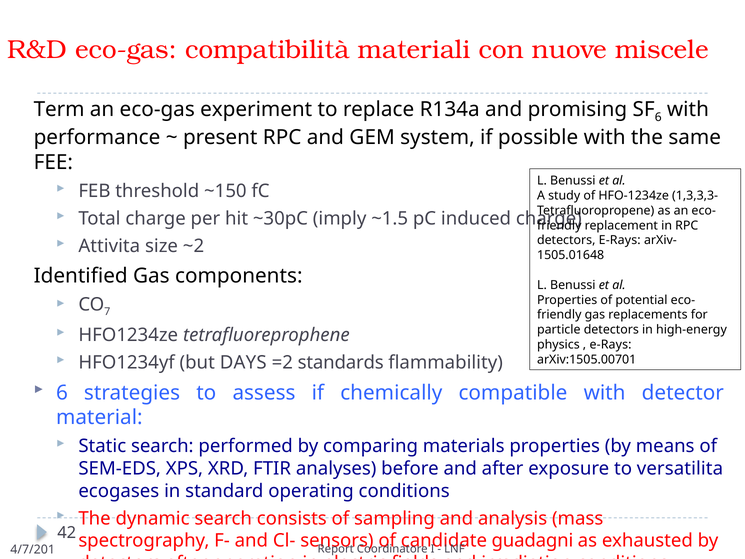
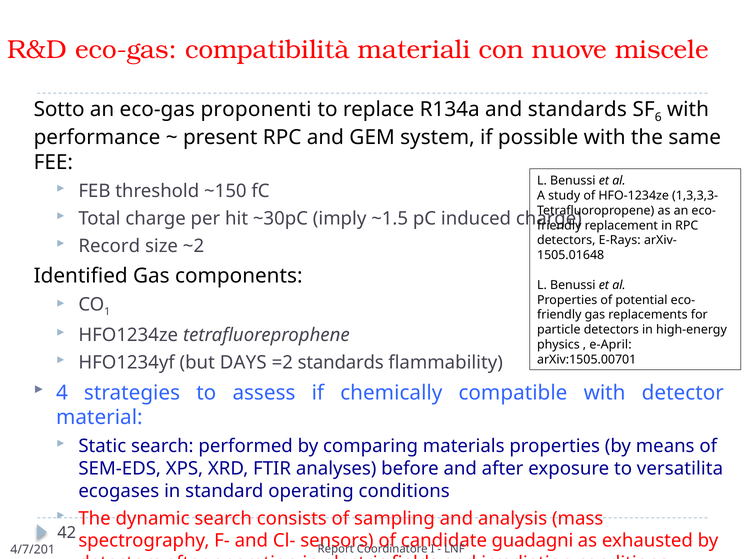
Term: Term -> Sotto
experiment: experiment -> proponenti
and promising: promising -> standards
Attivita: Attivita -> Record
7: 7 -> 1
e-Rays at (611, 345): e-Rays -> e-April
6 at (62, 393): 6 -> 4
